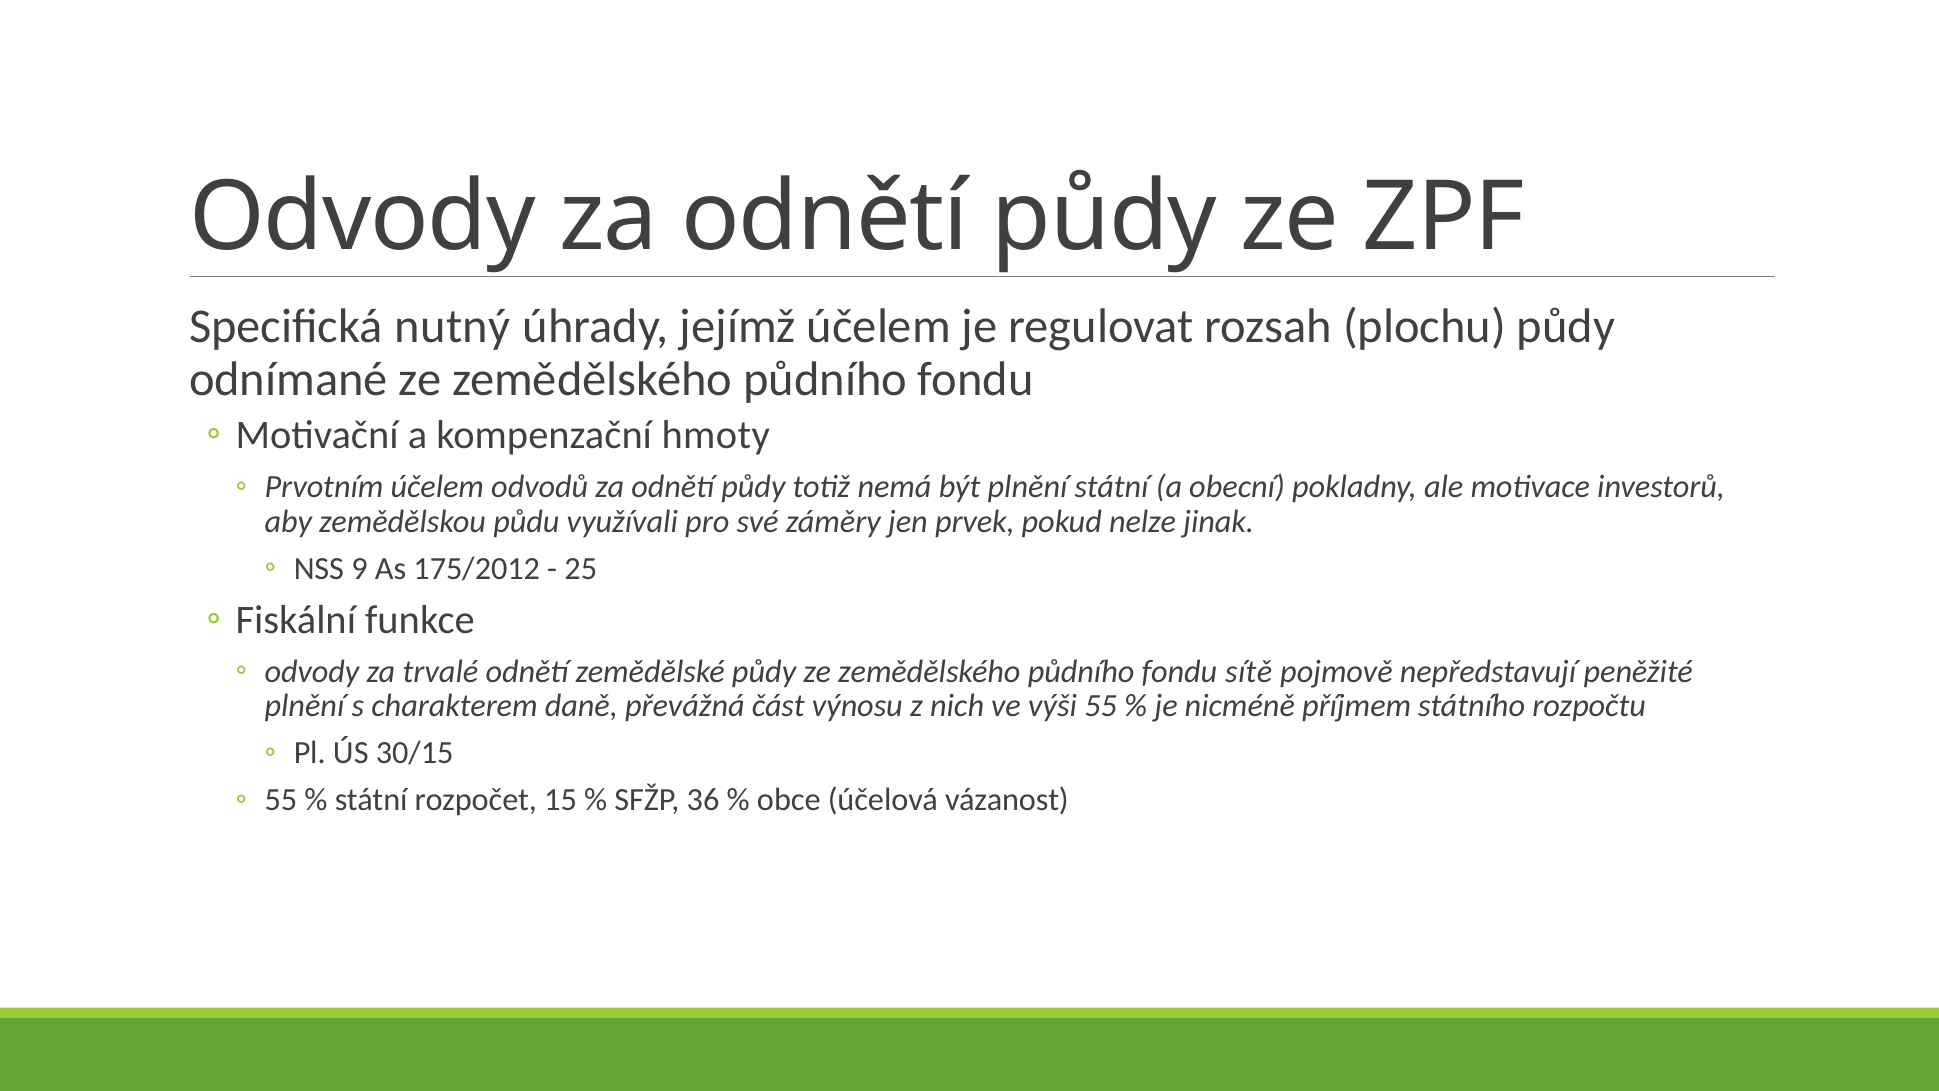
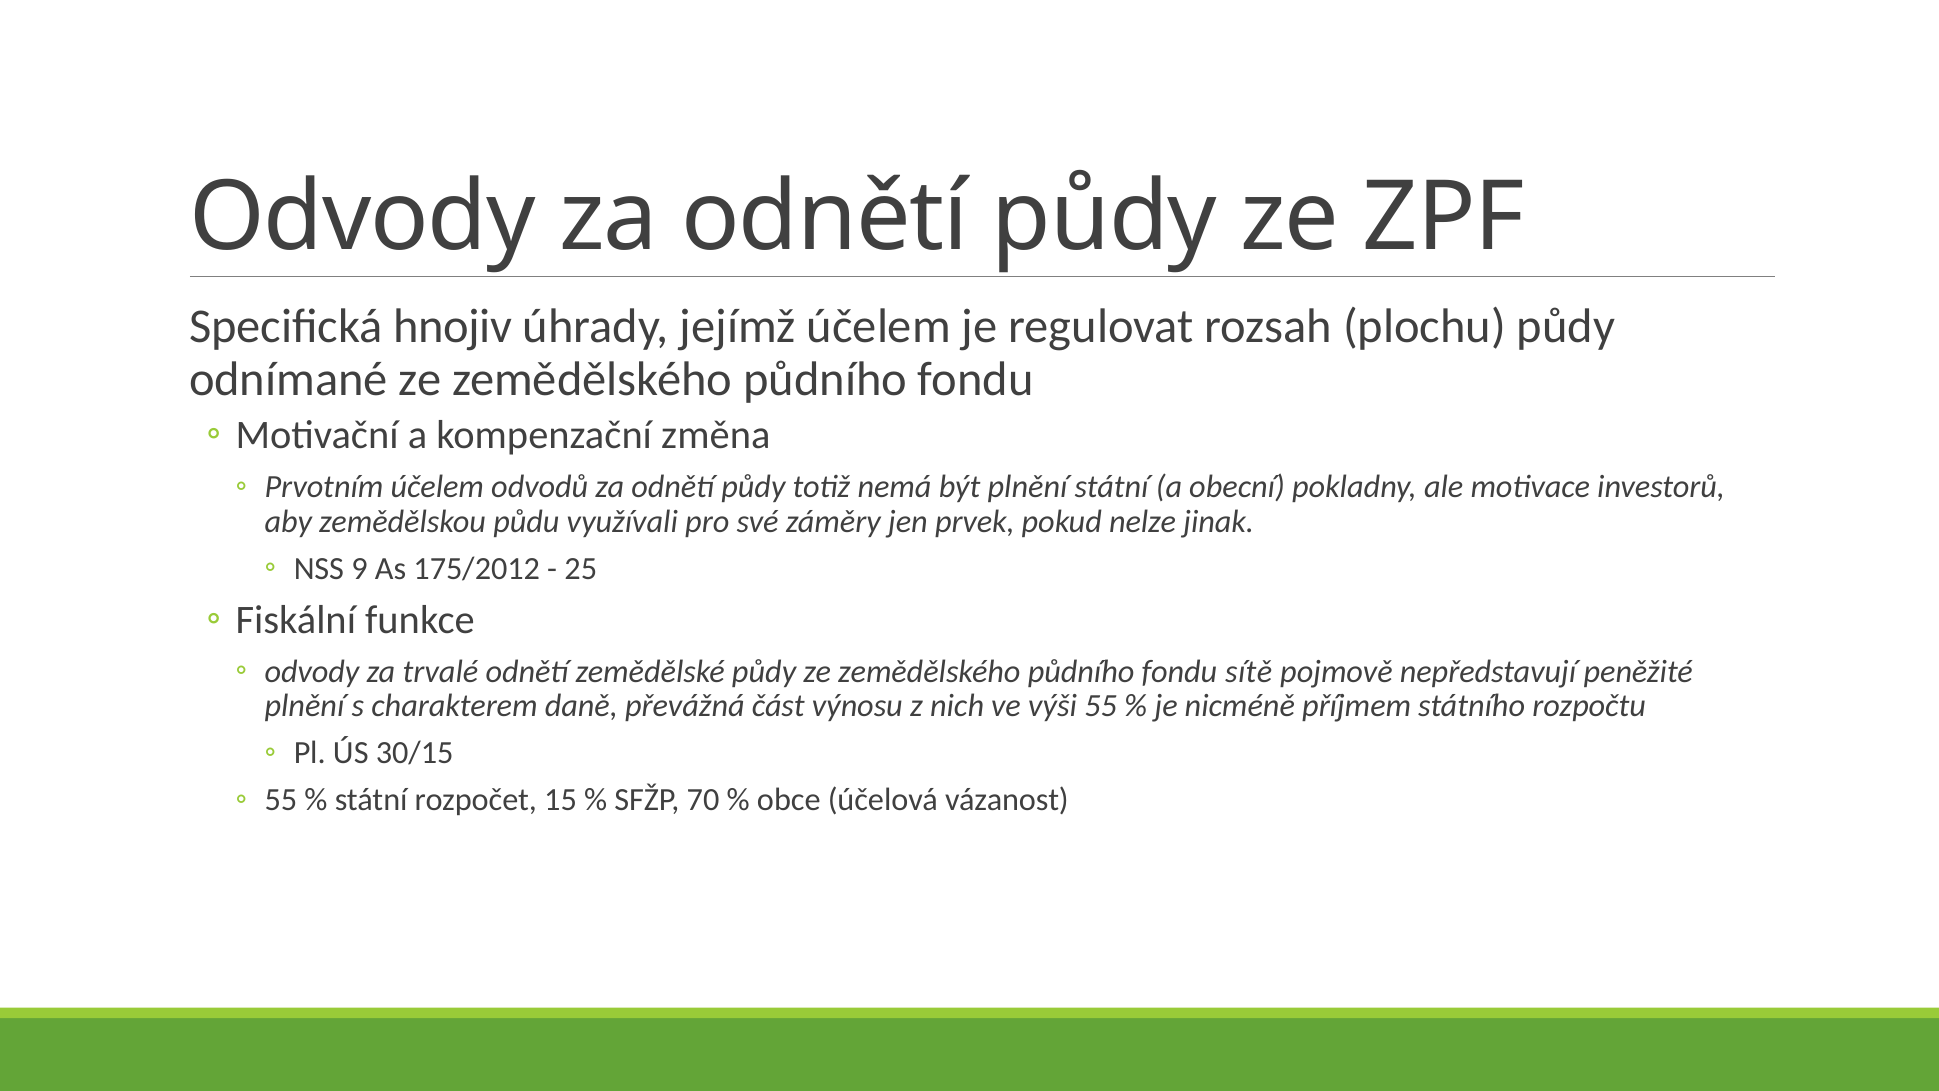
nutný: nutný -> hnojiv
hmoty: hmoty -> změna
36: 36 -> 70
